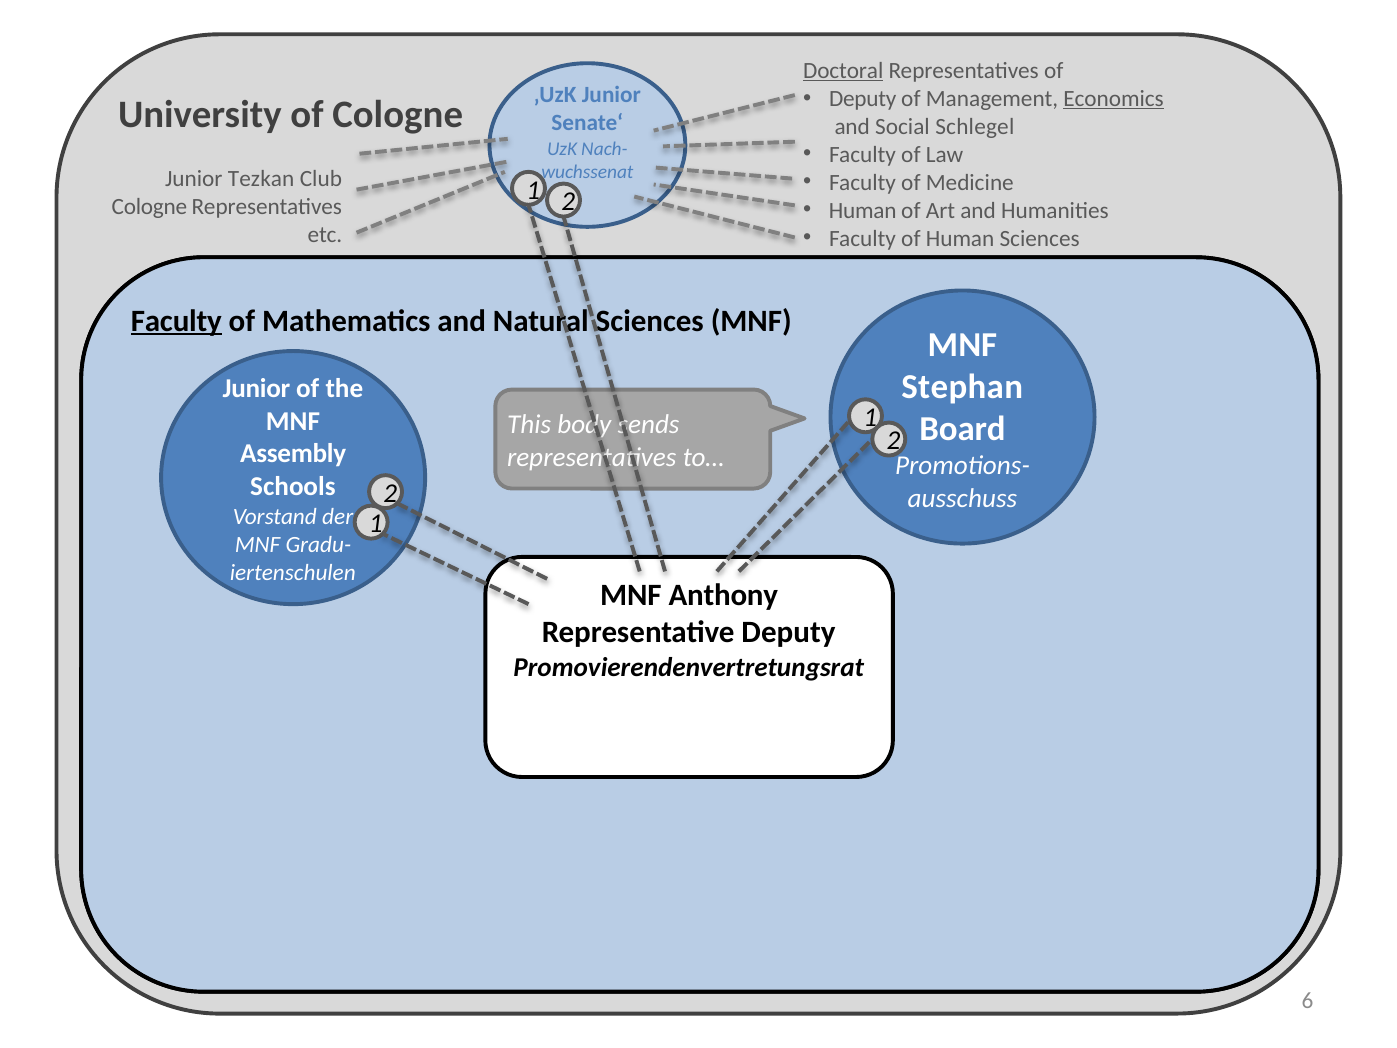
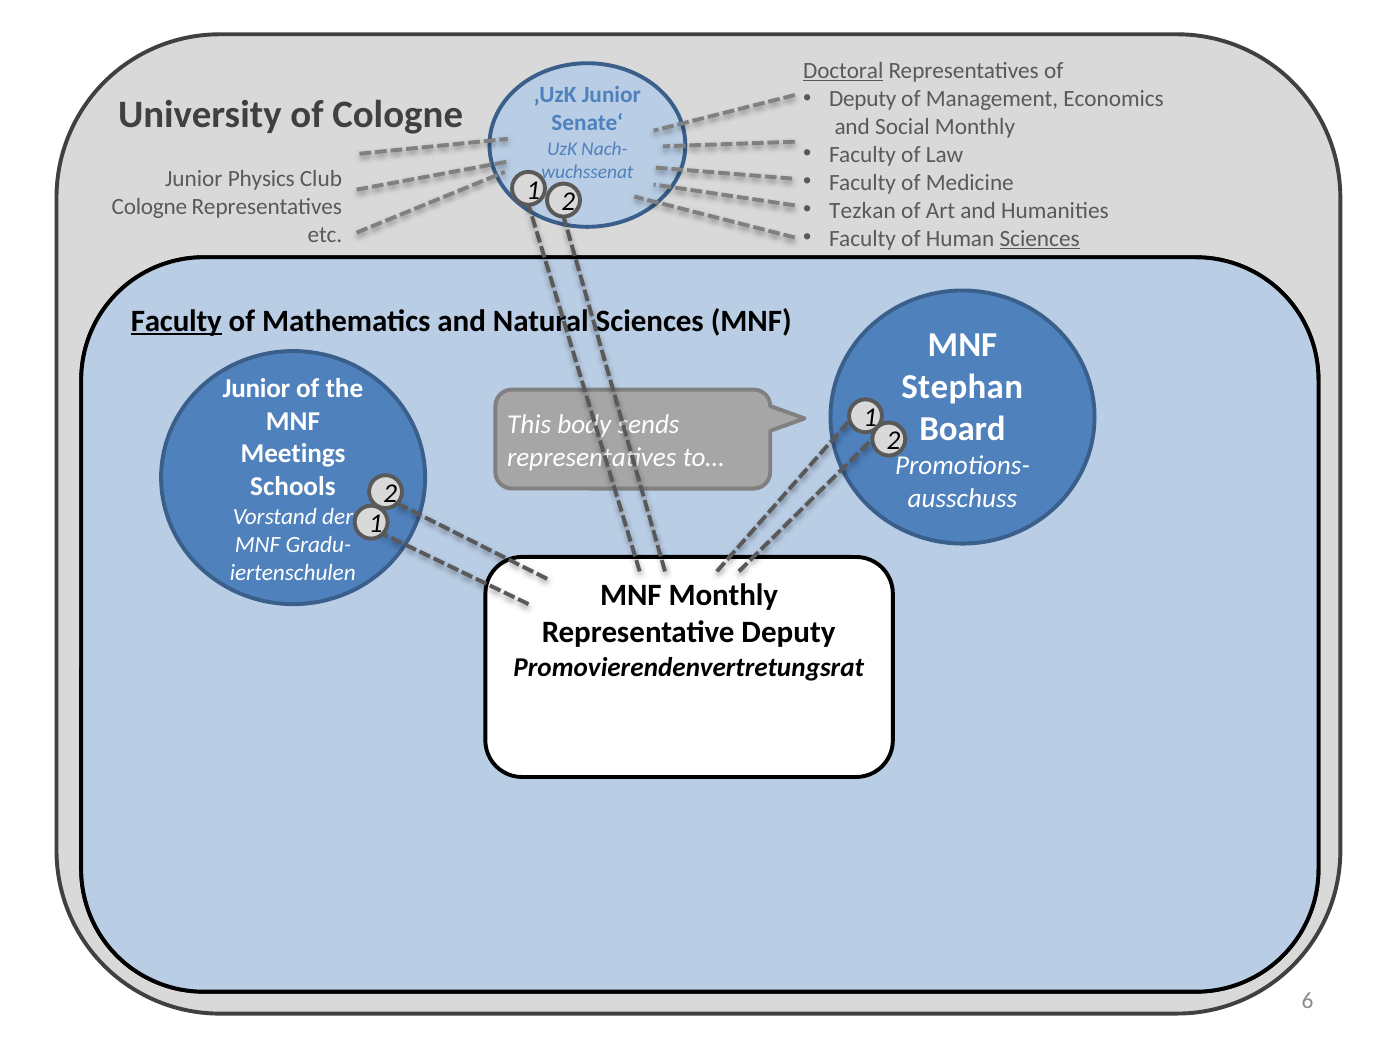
Economics underline: present -> none
Social Schlegel: Schlegel -> Monthly
Tezkan: Tezkan -> Physics
Human at (863, 210): Human -> Tezkan
Sciences at (1040, 238) underline: none -> present
Assembly: Assembly -> Meetings
MNF Anthony: Anthony -> Monthly
